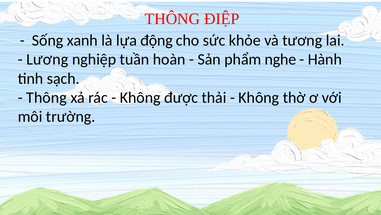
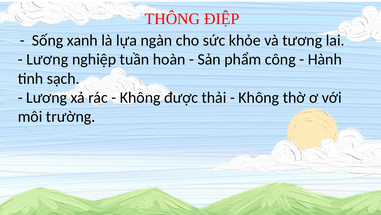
động: động -> ngàn
nghe: nghe -> công
Thông at (47, 97): Thông -> Lương
